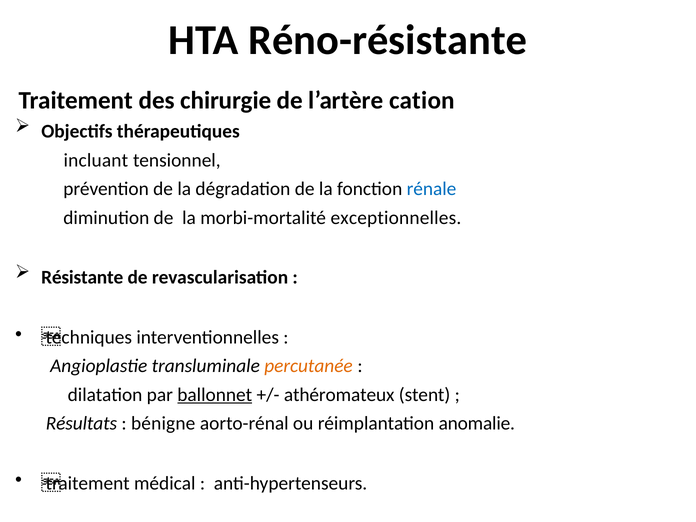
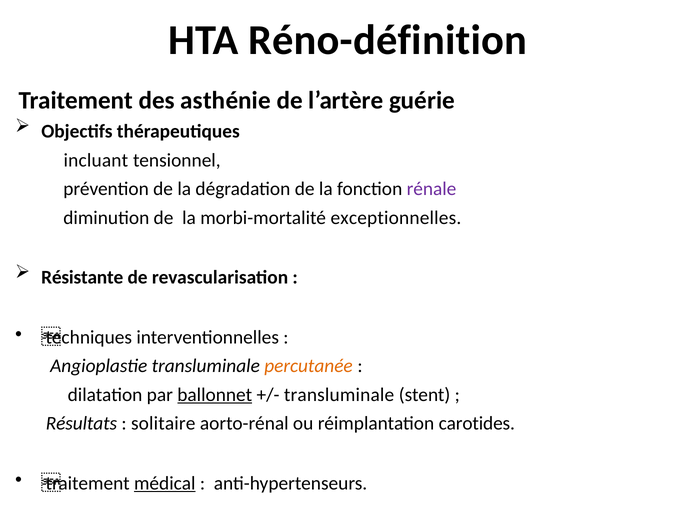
Réno-résistante: Réno-résistante -> Réno-définition
chirurgie: chirurgie -> asthénie
cation: cation -> guérie
rénale colour: blue -> purple
athéromateux at (339, 395): athéromateux -> transluminale
bénigne: bénigne -> solitaire
anomalie: anomalie -> carotides
médical underline: none -> present
